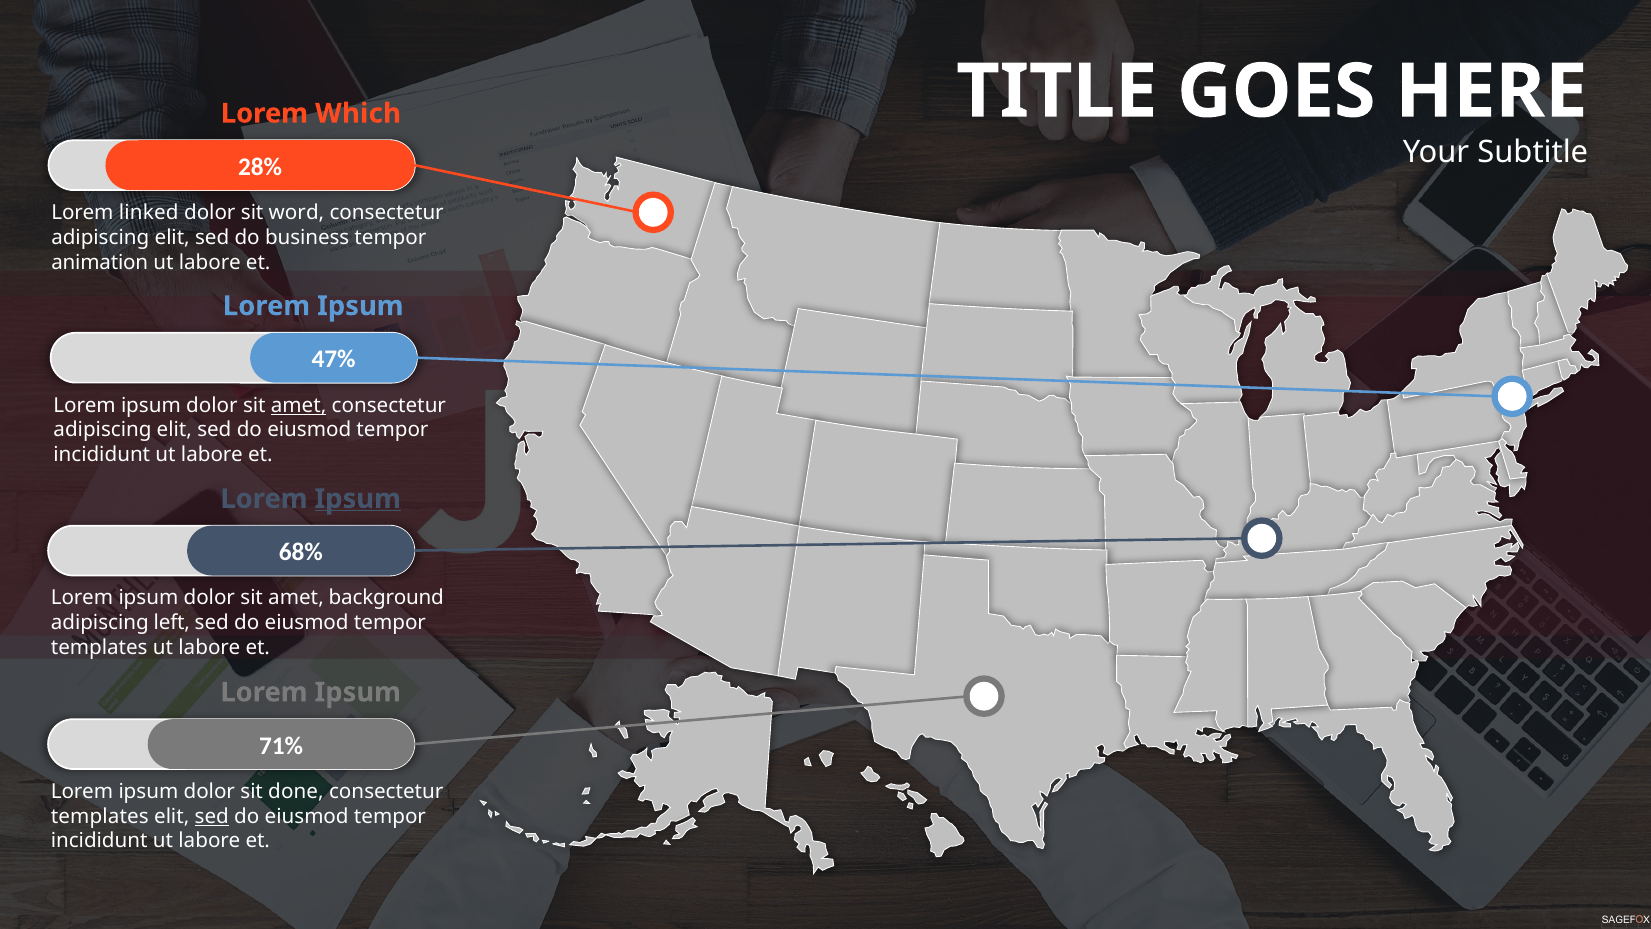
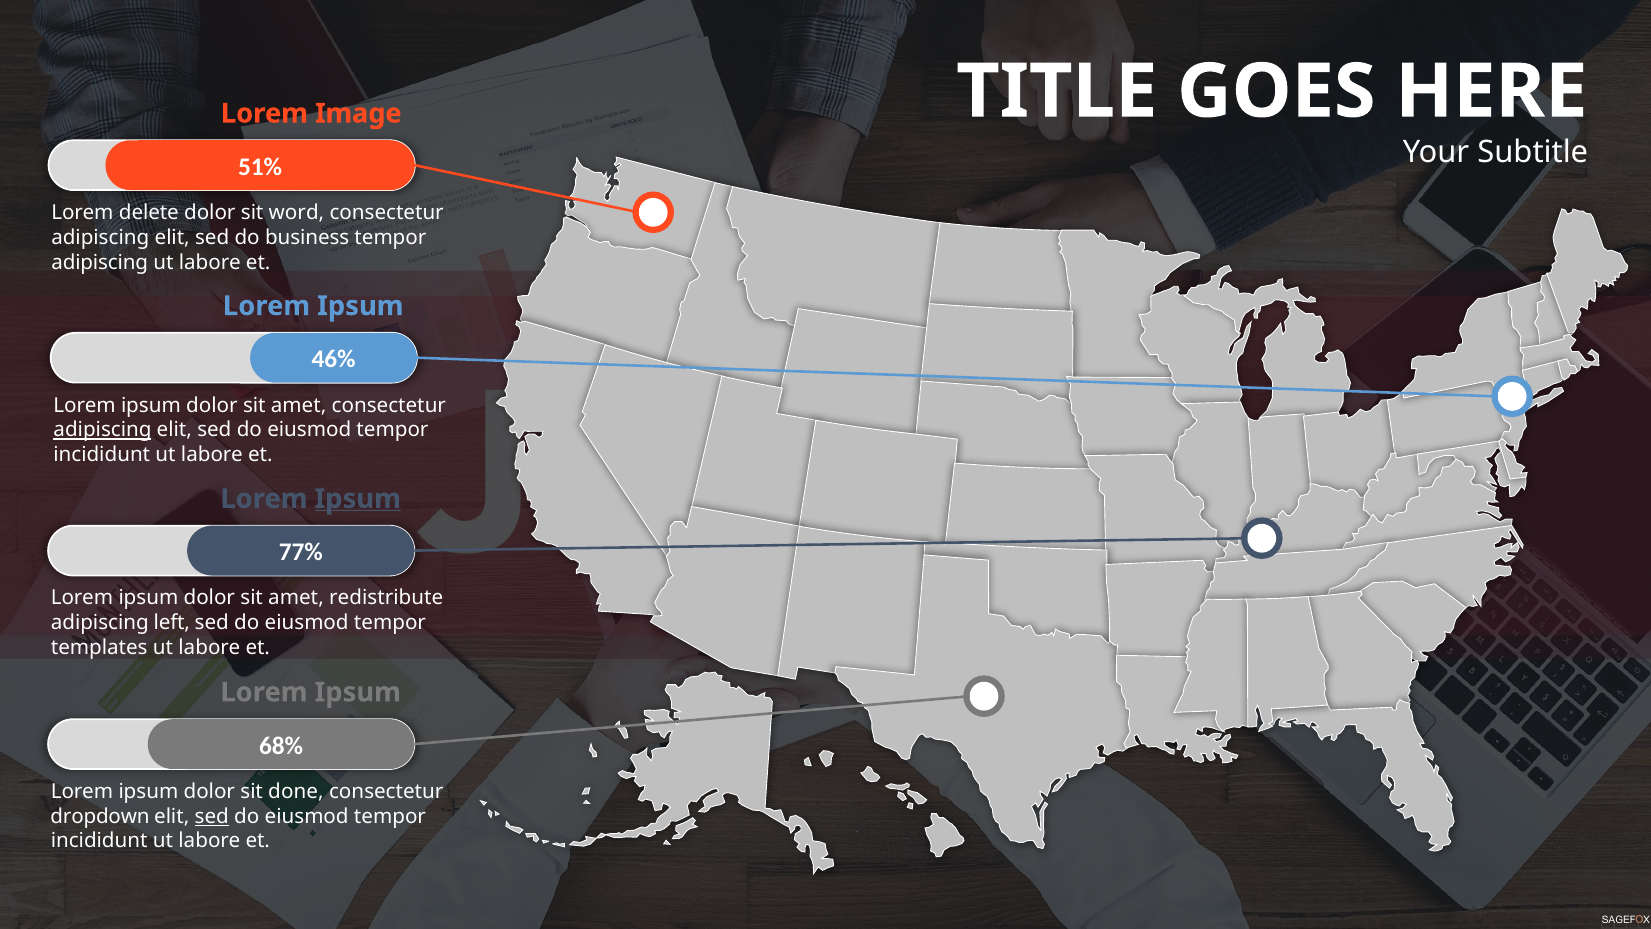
Which: Which -> Image
28%: 28% -> 51%
linked: linked -> delete
animation at (100, 262): animation -> adipiscing
47%: 47% -> 46%
amet at (299, 405) underline: present -> none
adipiscing at (102, 430) underline: none -> present
68%: 68% -> 77%
background: background -> redistribute
71%: 71% -> 68%
templates at (100, 816): templates -> dropdown
